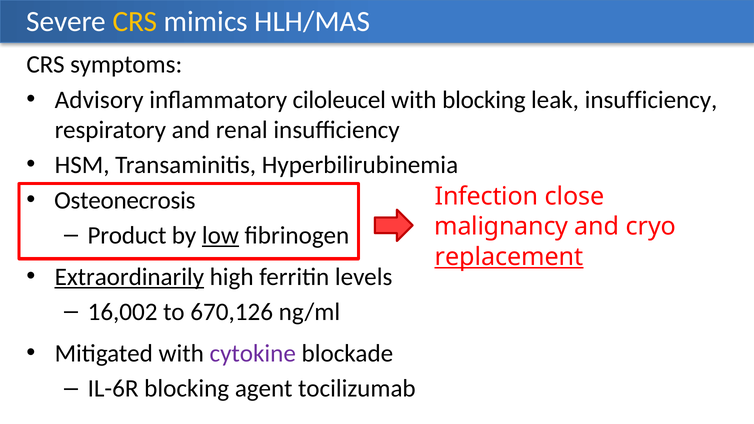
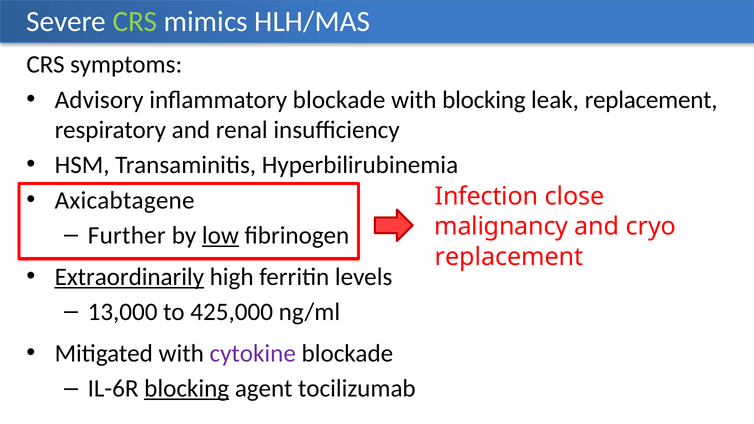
CRS at (135, 22) colour: yellow -> light green
inflammatory ciloleucel: ciloleucel -> blockade
leak insufficiency: insufficiency -> replacement
Osteonecrosis: Osteonecrosis -> Axicabtagene
Product: Product -> Further
replacement at (509, 257) underline: present -> none
16,002: 16,002 -> 13,000
670,126: 670,126 -> 425,000
blocking at (187, 389) underline: none -> present
